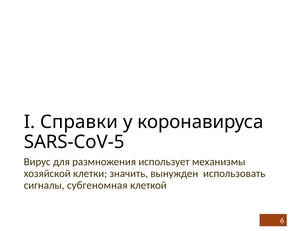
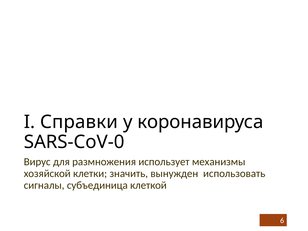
SARS-CoV-5: SARS-CoV-5 -> SARS-CoV-0
субгеномная: субгеномная -> субъединица
